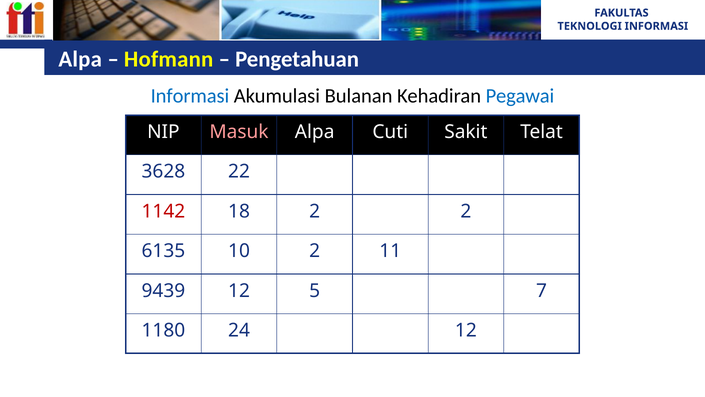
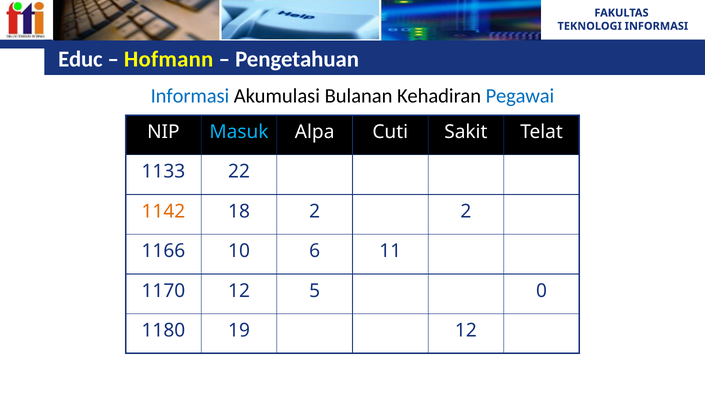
Alpa at (80, 59): Alpa -> Educ
Masuk colour: pink -> light blue
3628: 3628 -> 1133
1142 colour: red -> orange
6135: 6135 -> 1166
10 2: 2 -> 6
9439: 9439 -> 1170
7: 7 -> 0
24: 24 -> 19
